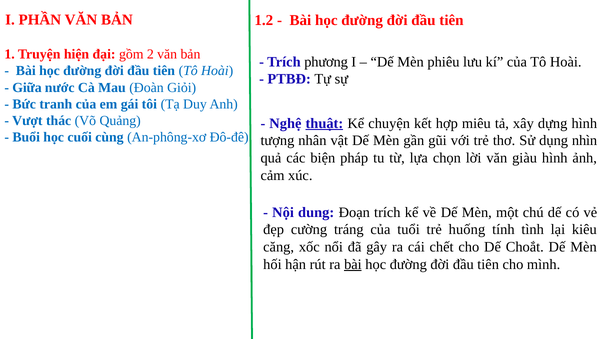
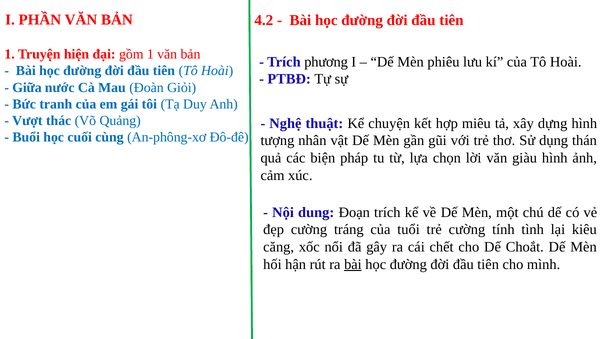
1.2: 1.2 -> 4.2
gồm 2: 2 -> 1
thuật underline: present -> none
nhìn: nhìn -> thán
trẻ huống: huống -> cường
